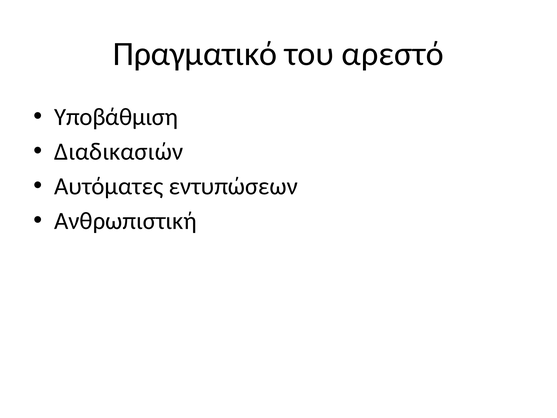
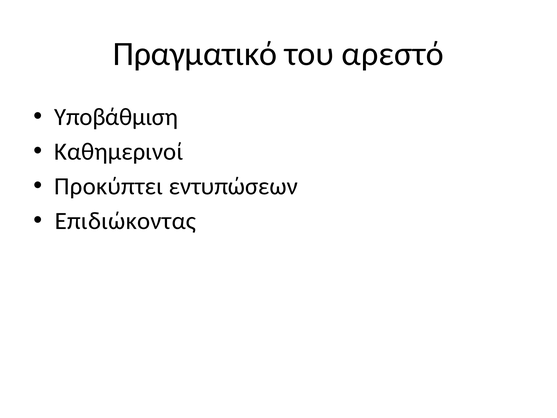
Διαδικασιών: Διαδικασιών -> Καθημερινοί
Αυτόματες: Αυτόματες -> Προκύπτει
Ανθρωπιστική: Ανθρωπιστική -> Επιδιώκοντας
